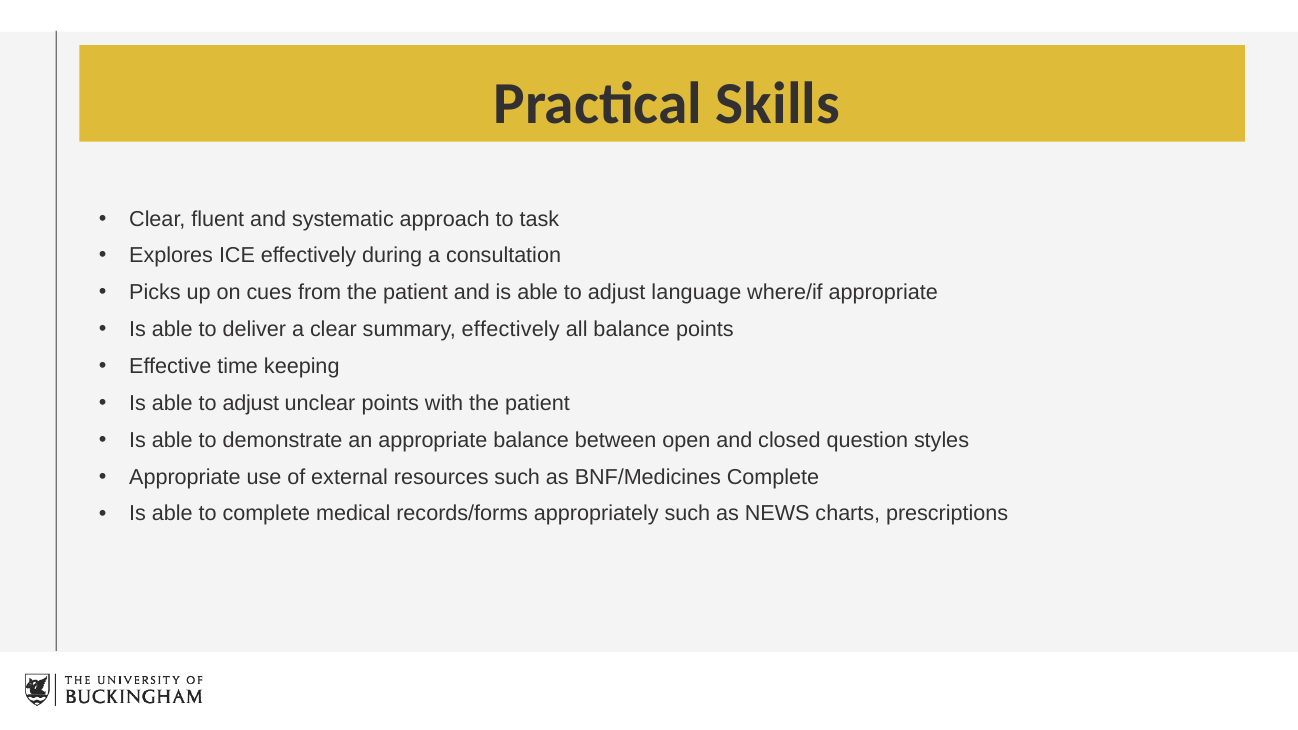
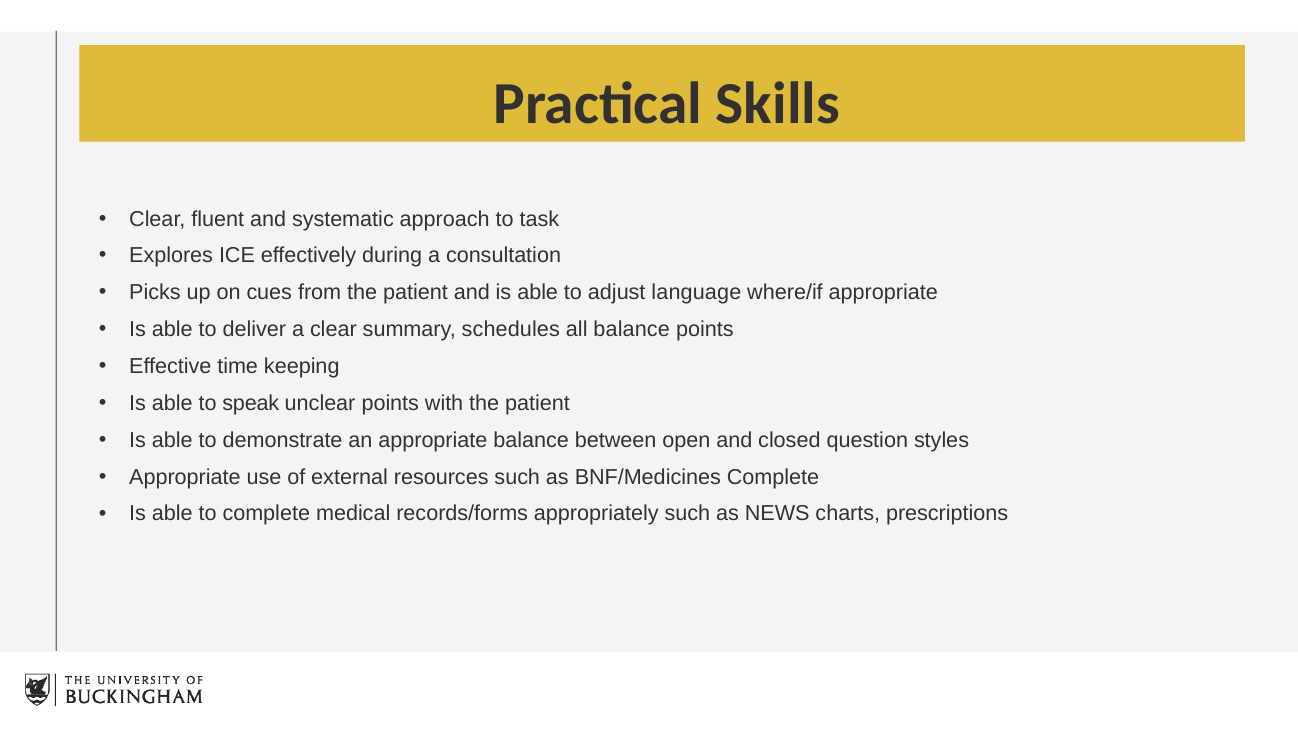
summary effectively: effectively -> schedules
adjust at (251, 403): adjust -> speak
